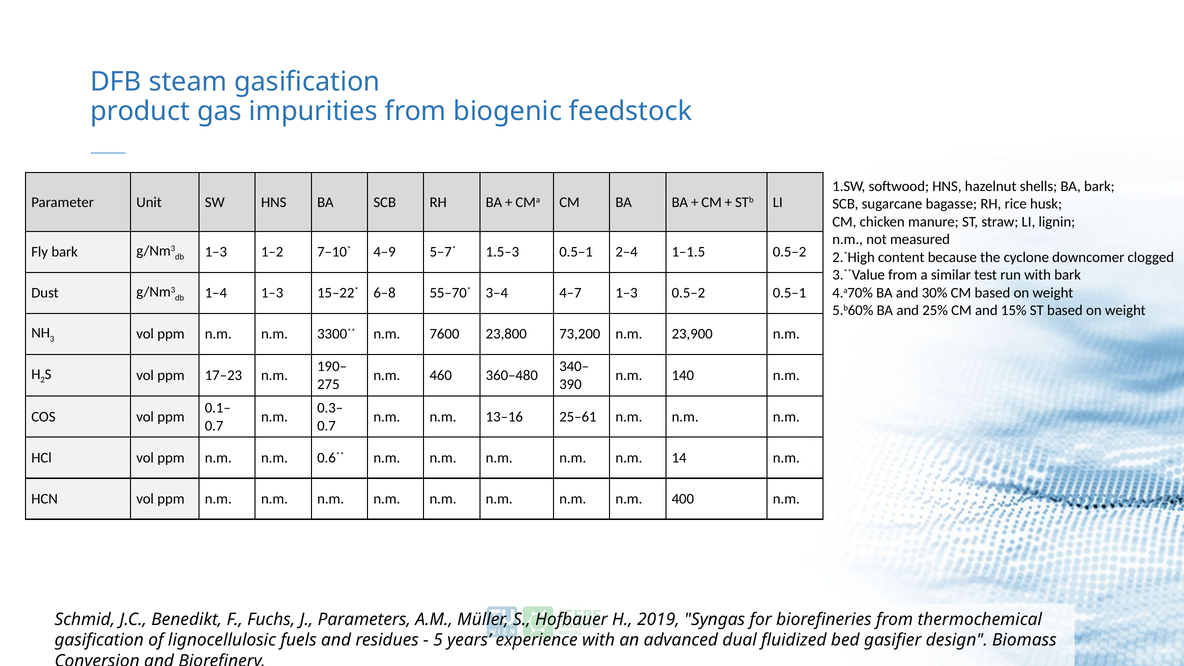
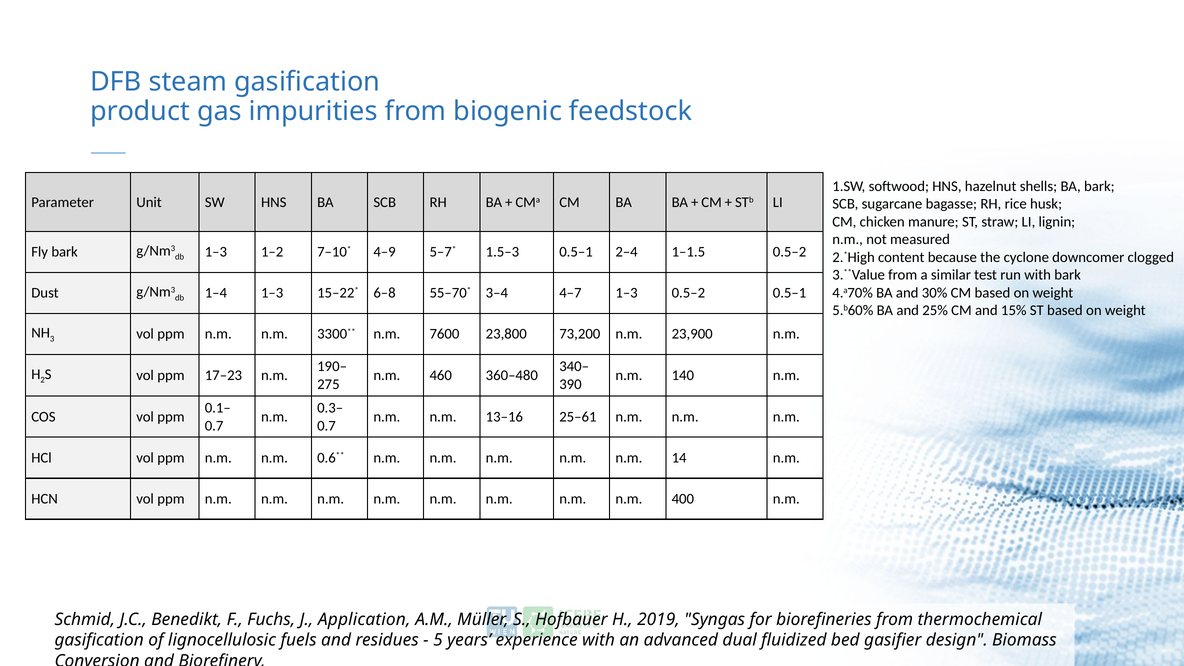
Parameters: Parameters -> Application
